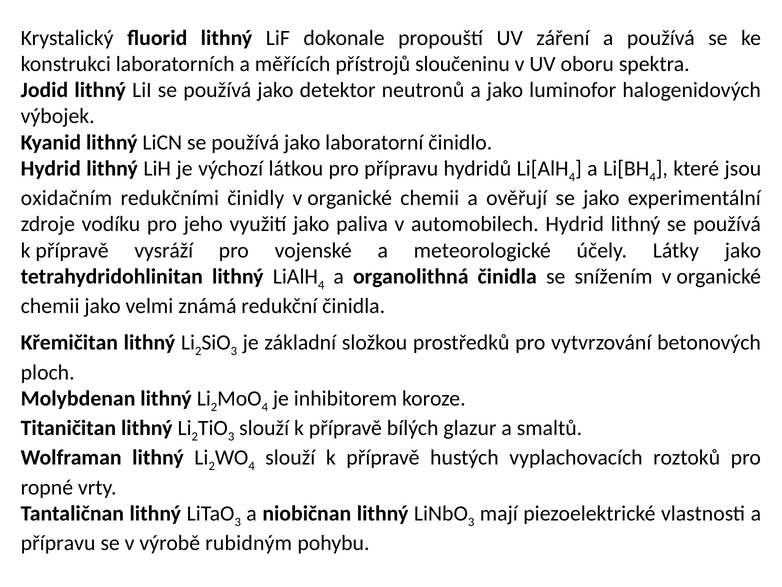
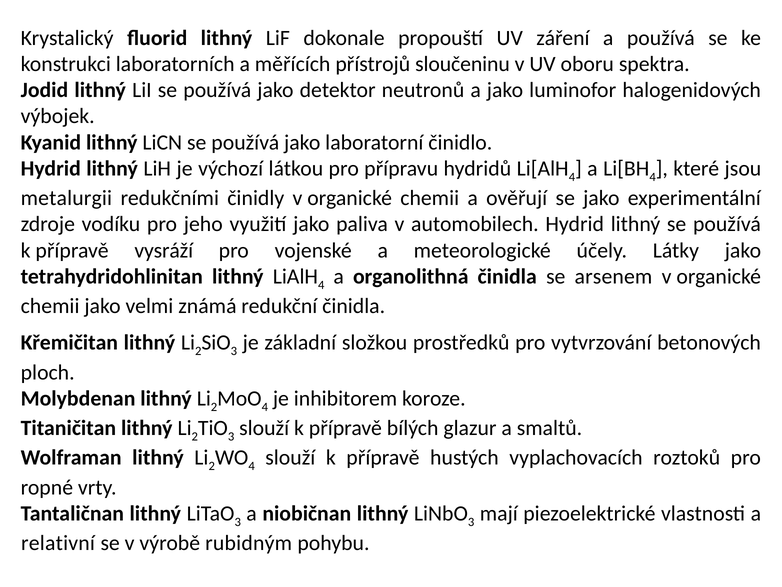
oxidačním: oxidačním -> metalurgii
snížením: snížením -> arsenem
přípravu at (58, 543): přípravu -> relativní
